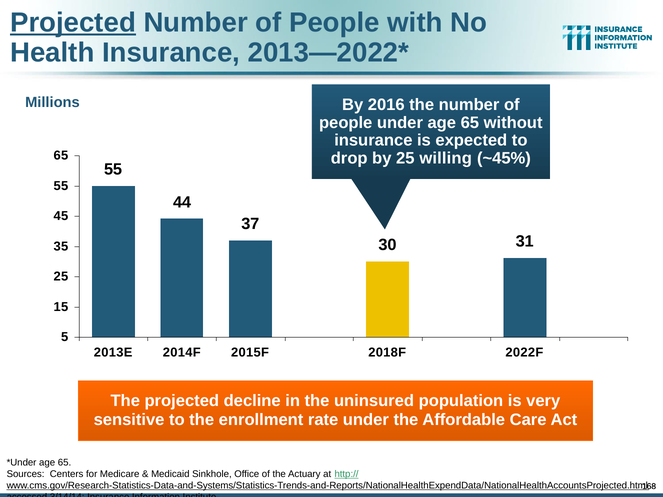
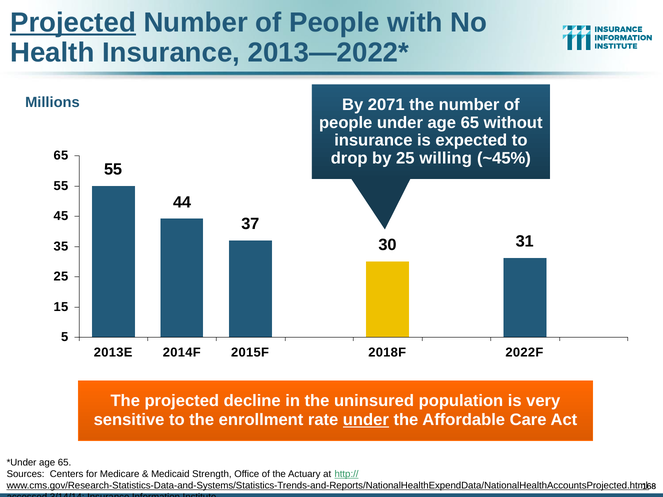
2016: 2016 -> 2071
under at (366, 420) underline: none -> present
Sinkhole: Sinkhole -> Strength
